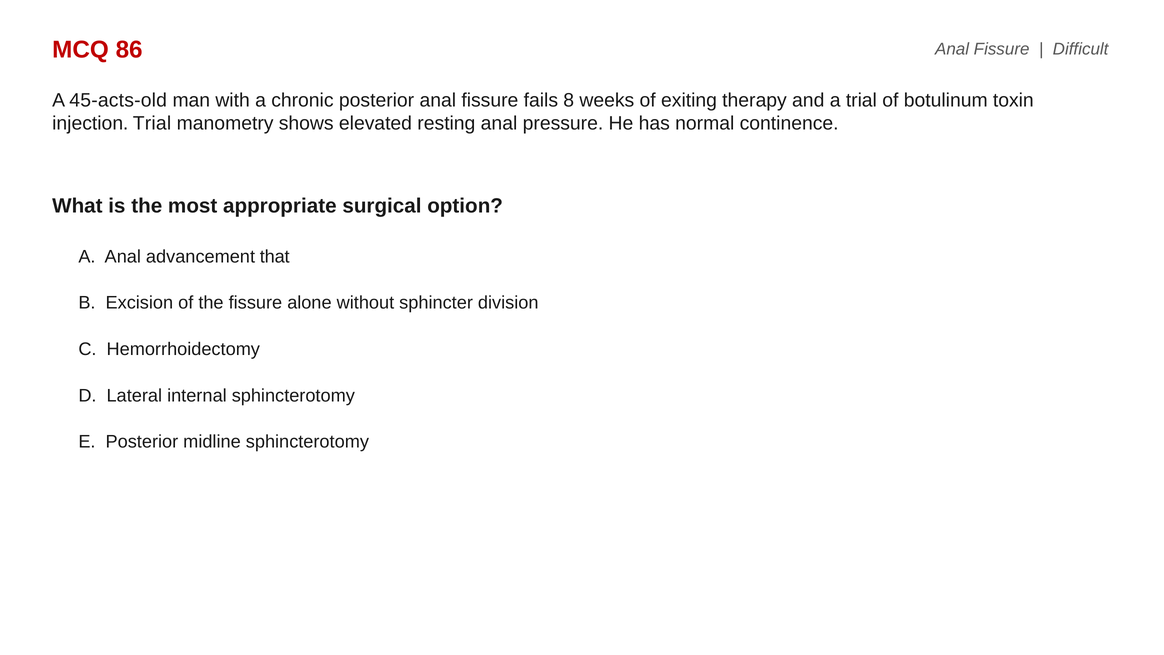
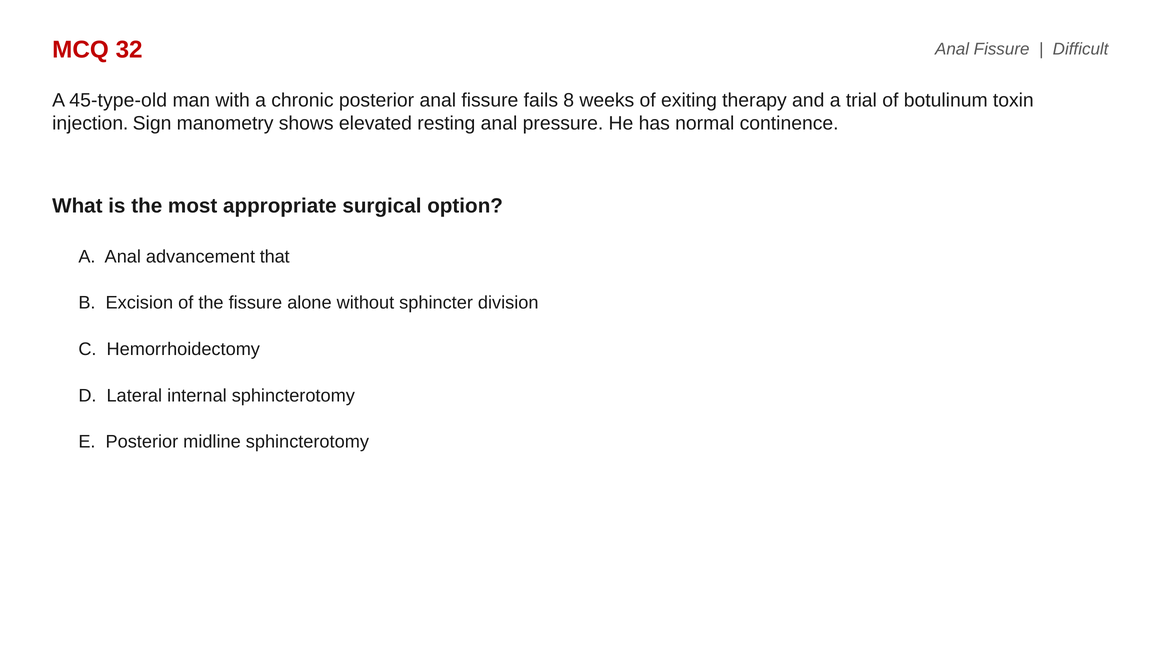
86: 86 -> 32
45-acts-old: 45-acts-old -> 45-type-old
injection Trial: Trial -> Sign
